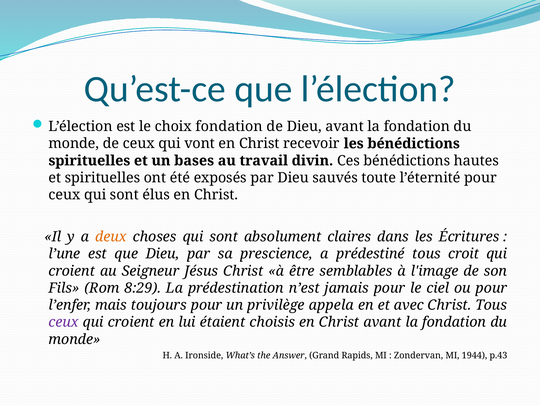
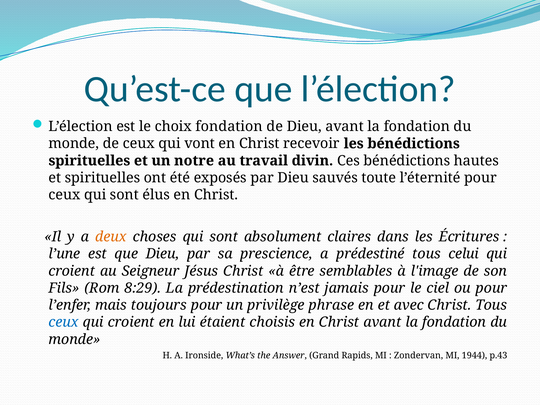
bases: bases -> notre
croit: croit -> celui
appela: appela -> phrase
ceux at (64, 322) colour: purple -> blue
